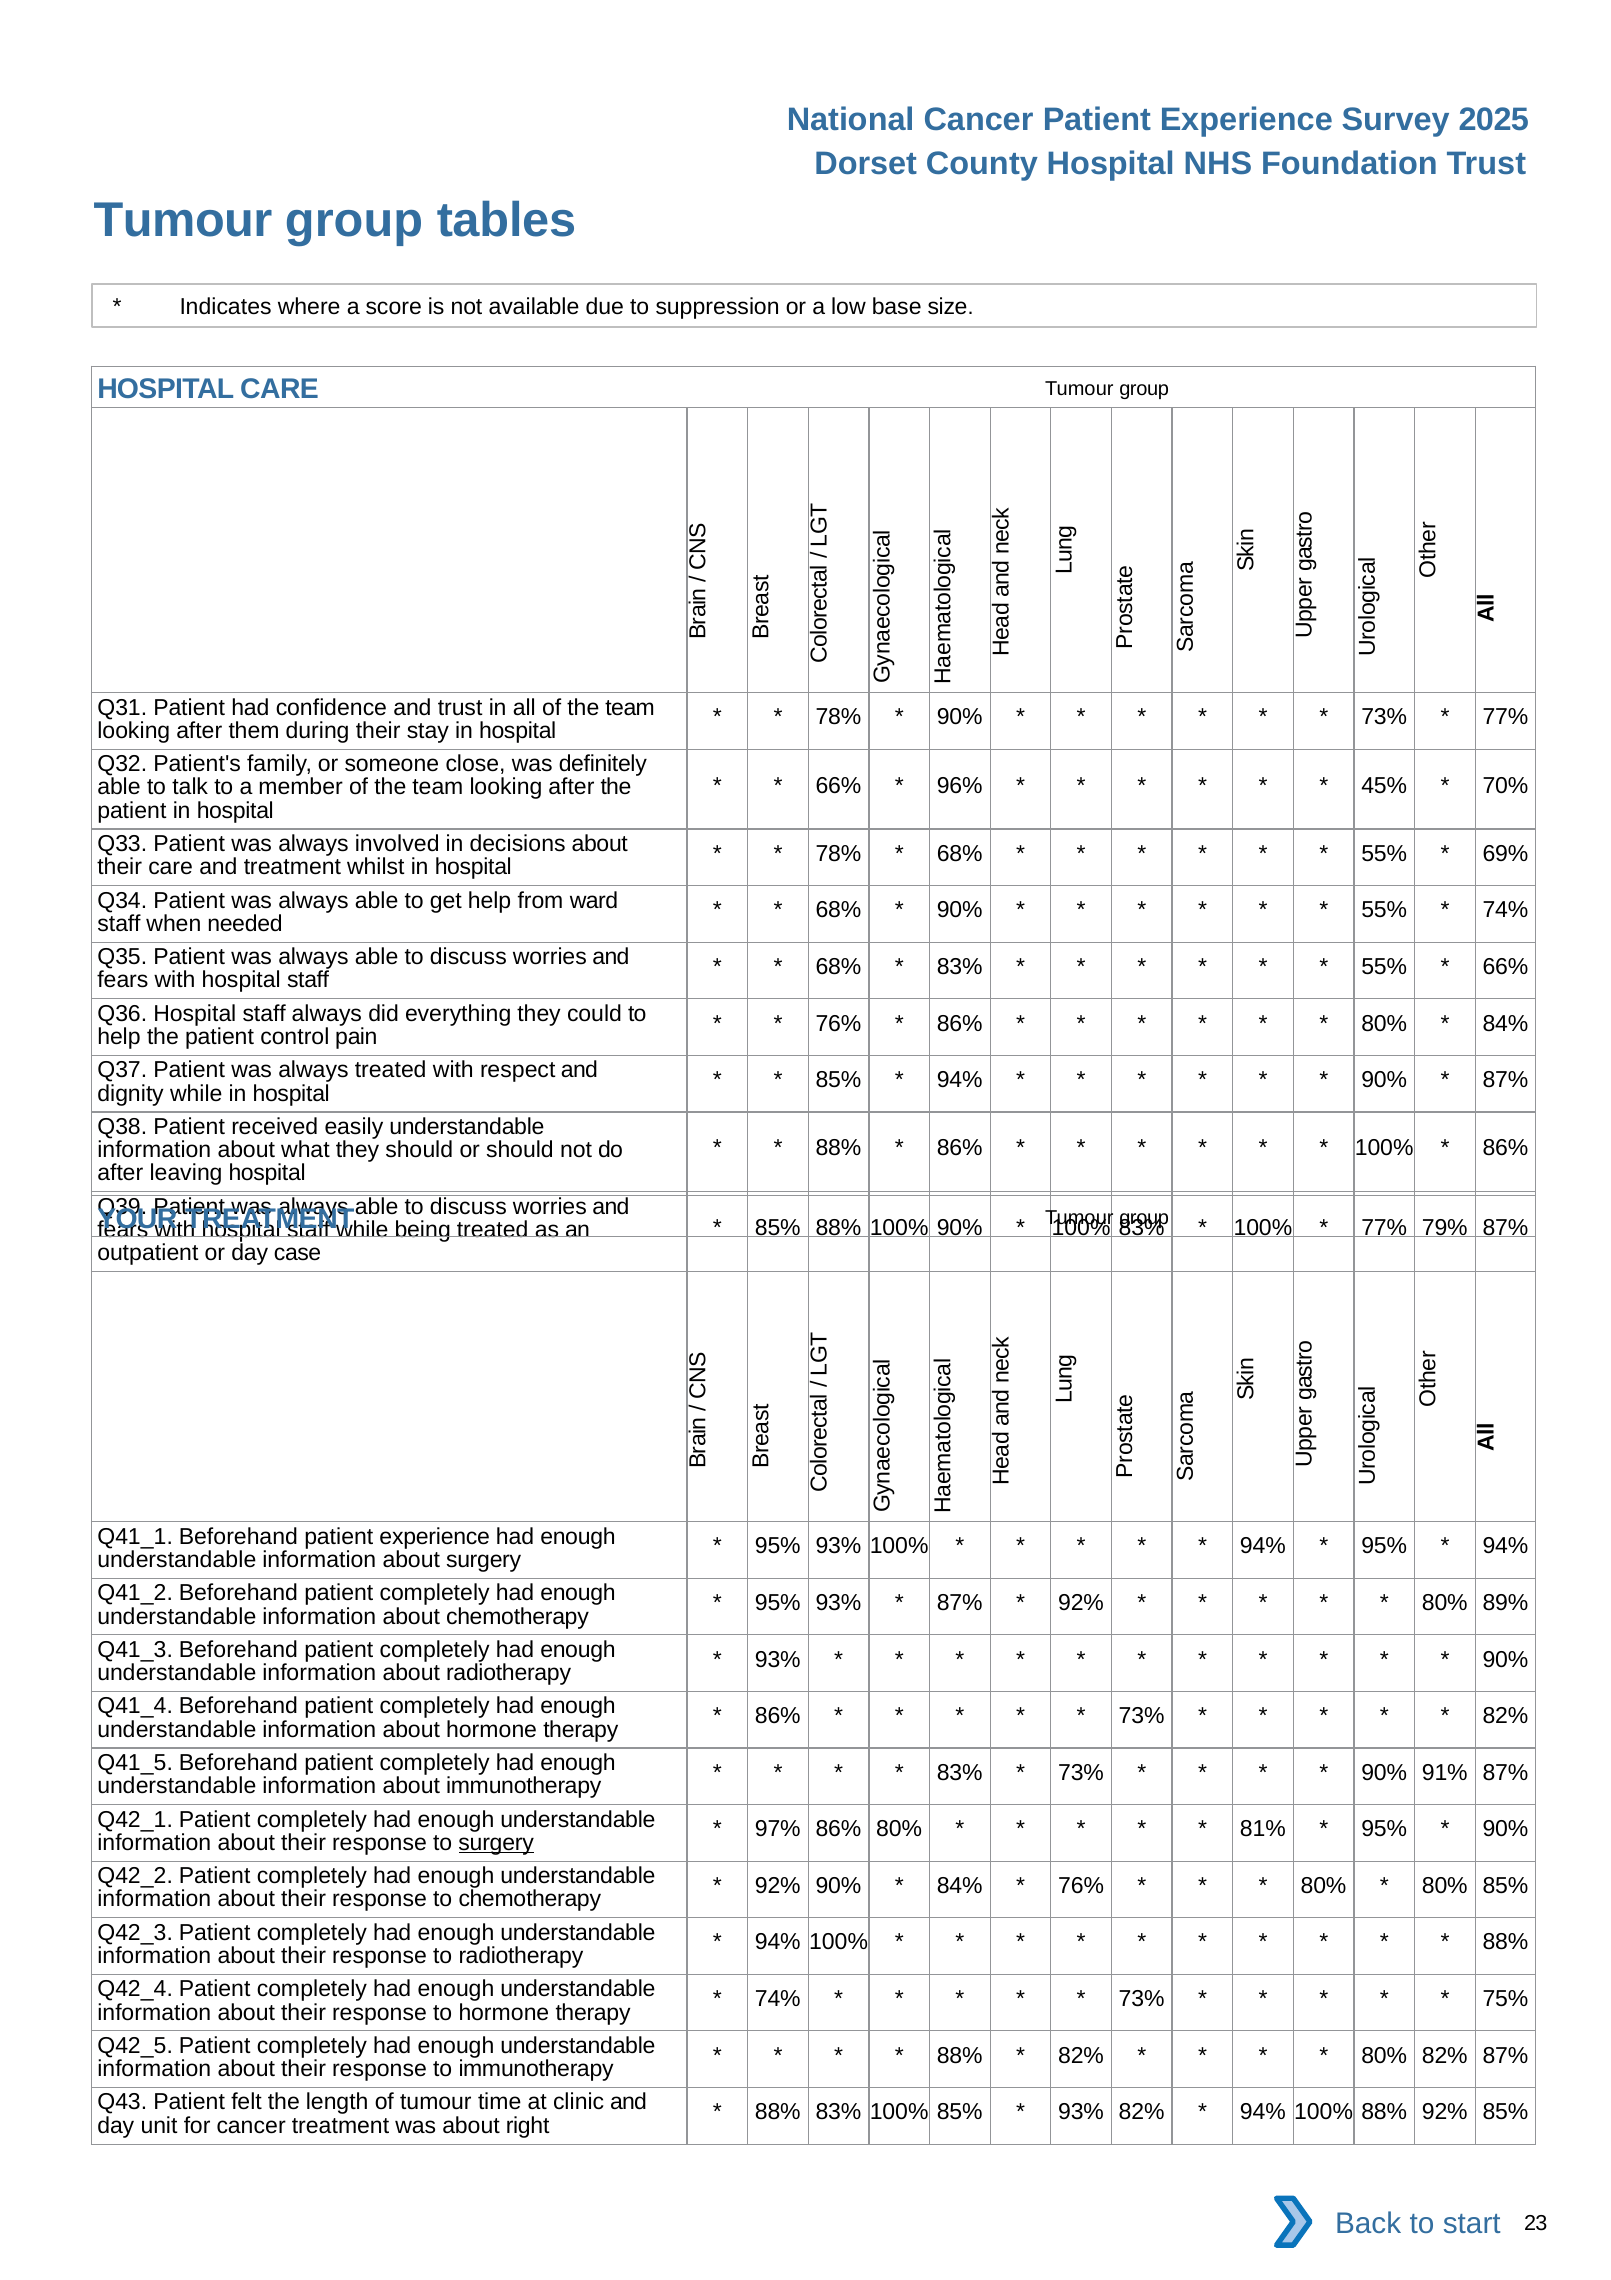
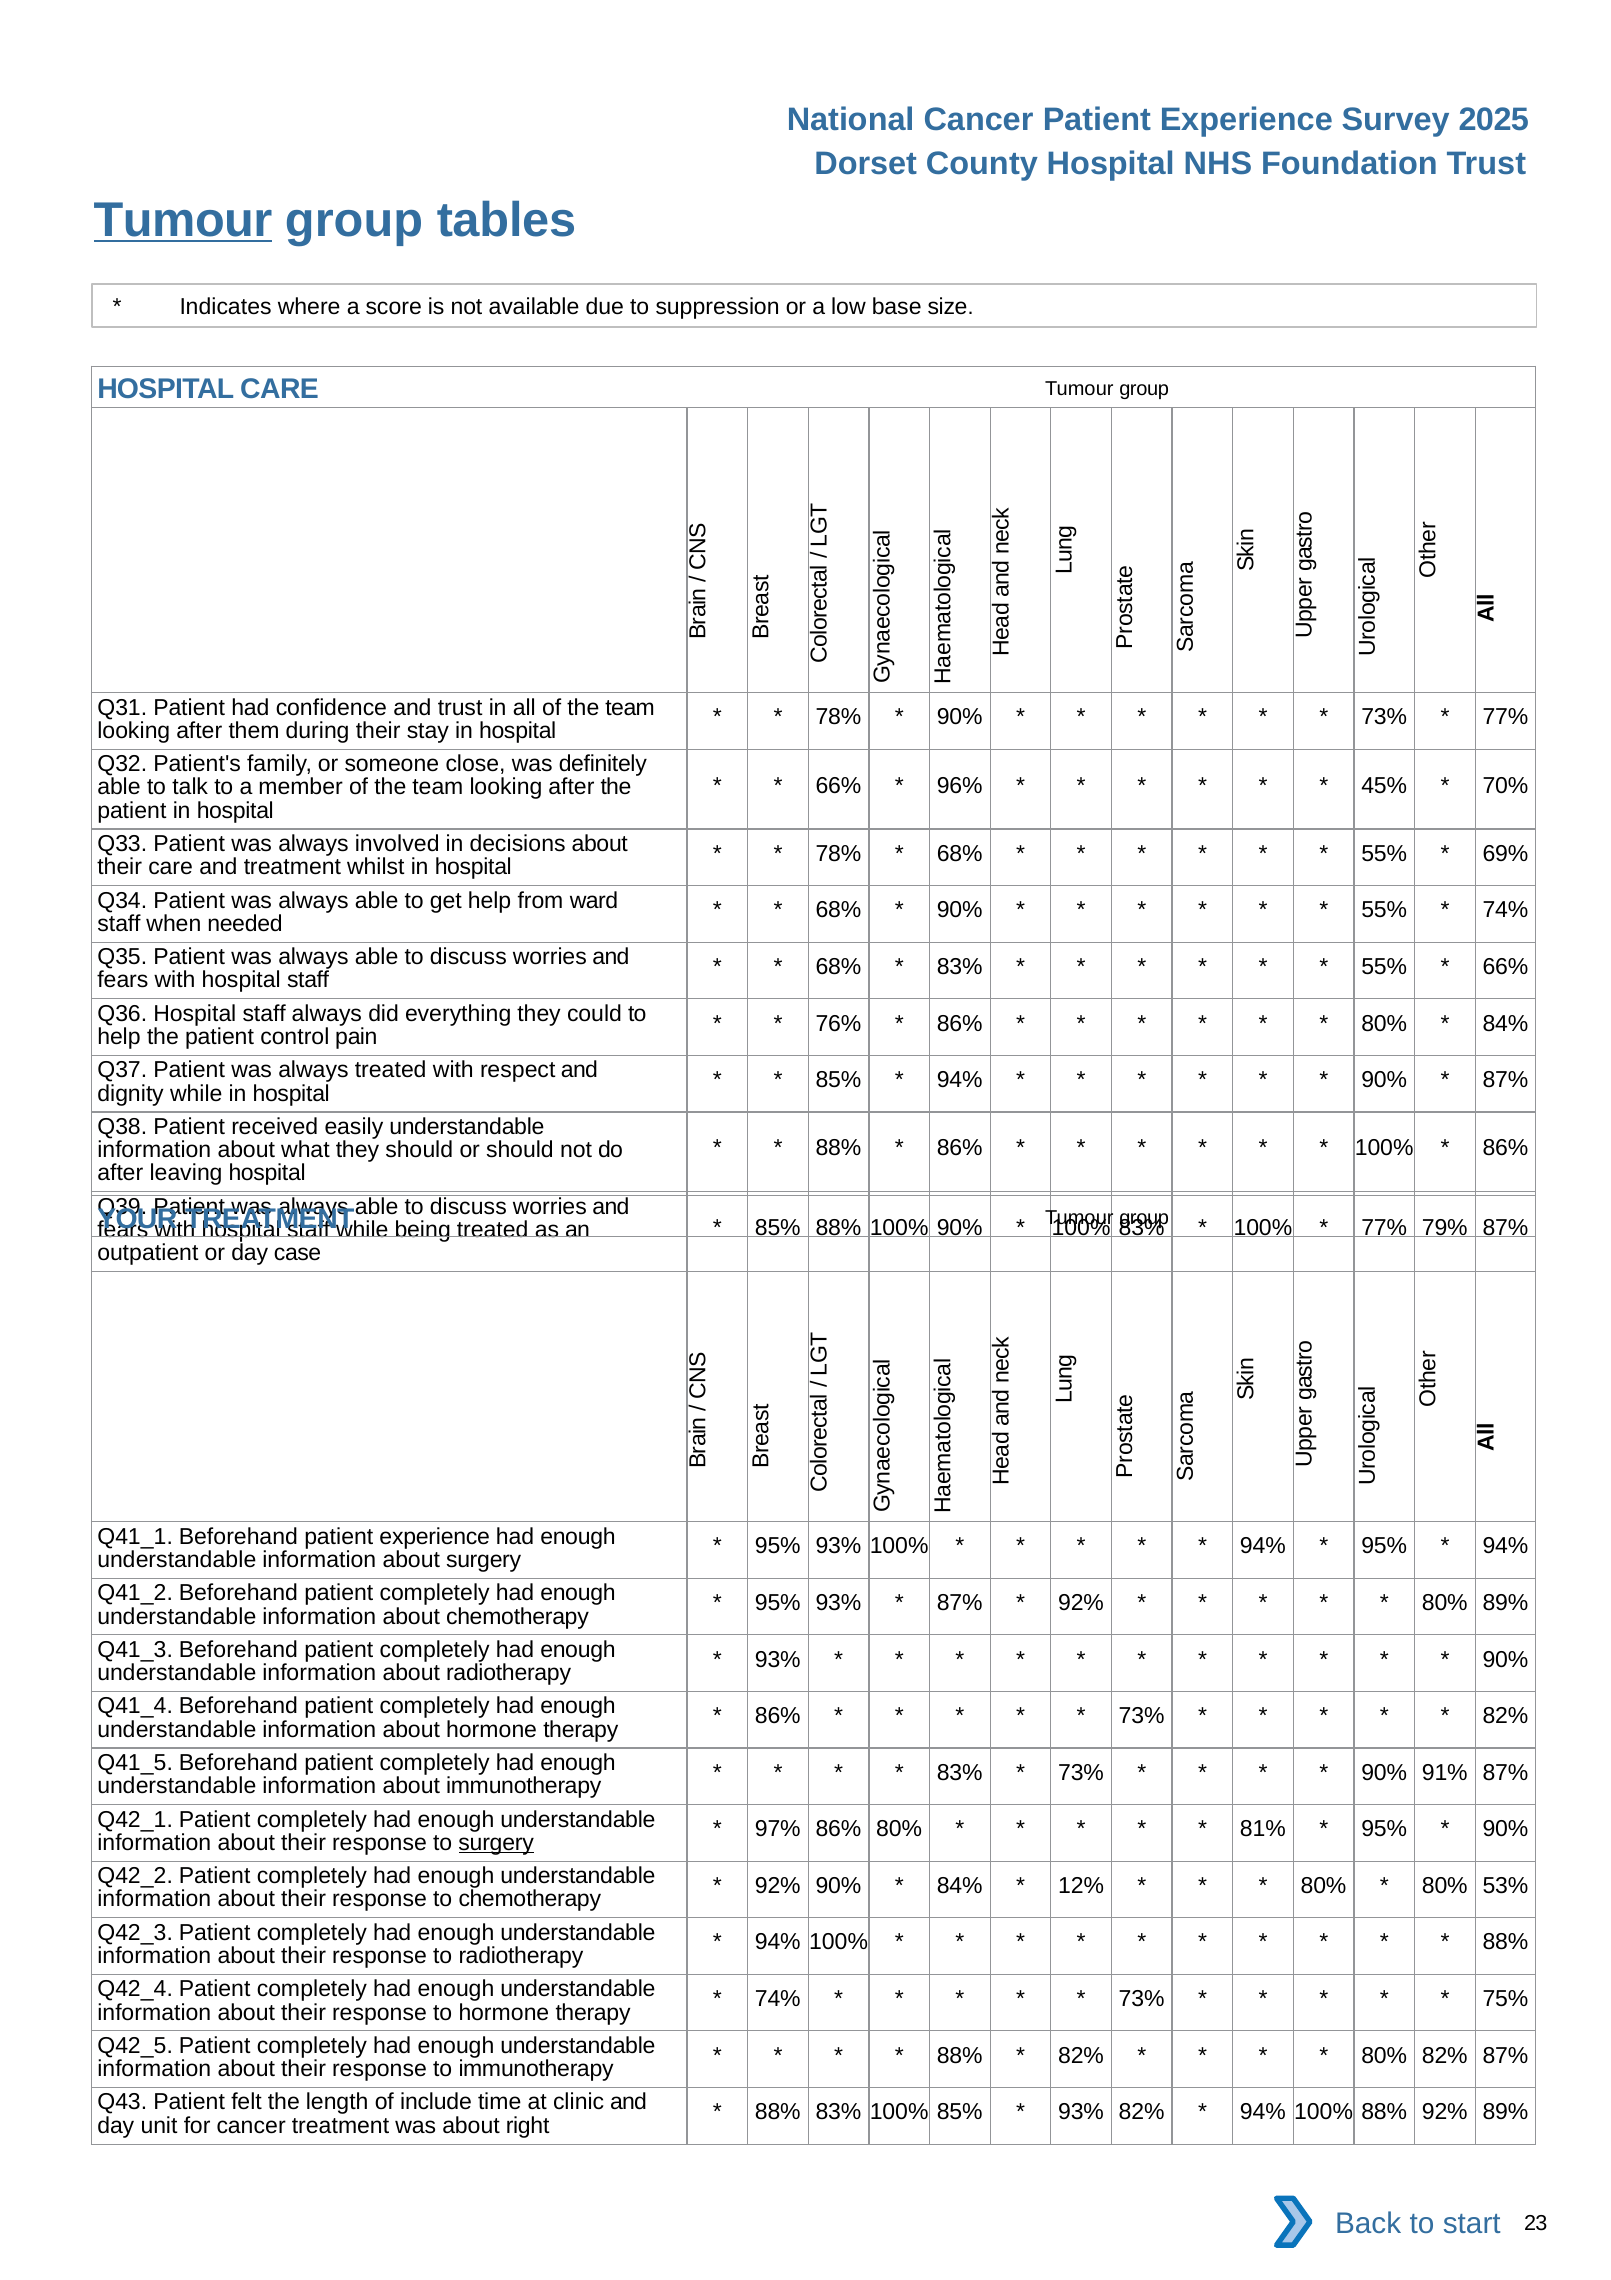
Tumour at (183, 220) underline: none -> present
76% at (1081, 1886): 76% -> 12%
80% 85%: 85% -> 53%
of tumour: tumour -> include
92% 85%: 85% -> 89%
